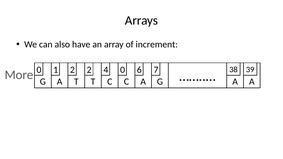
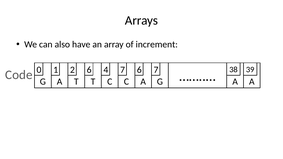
2 2: 2 -> 6
4 0: 0 -> 7
More: More -> Code
